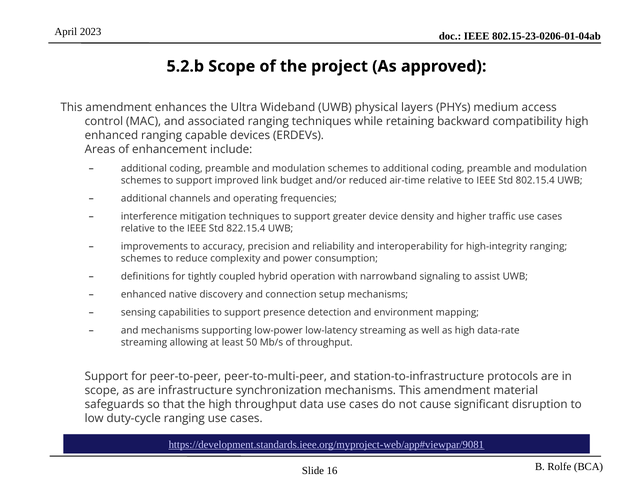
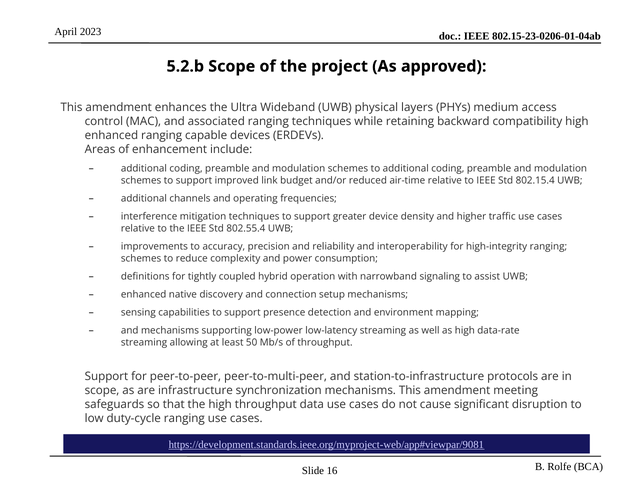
822.15.4: 822.15.4 -> 802.55.4
material: material -> meeting
